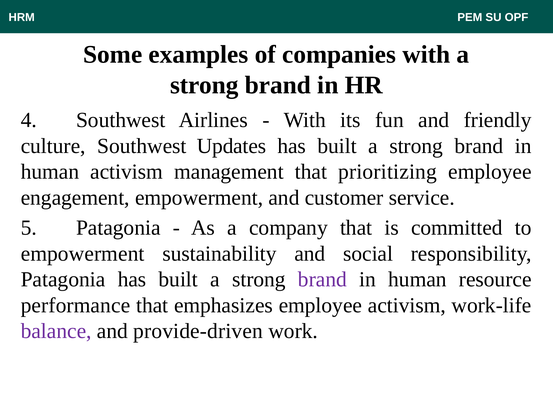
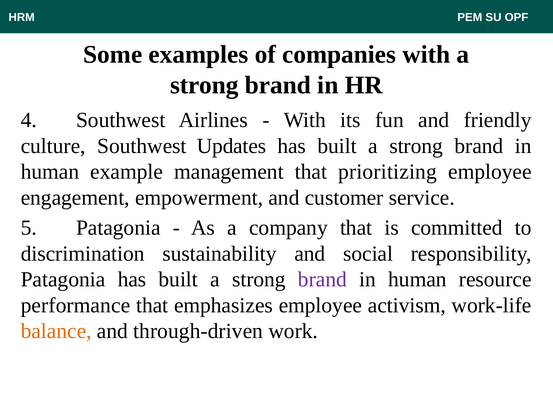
human activism: activism -> example
empowerment at (83, 253): empowerment -> discrimination
balance colour: purple -> orange
provide-driven: provide-driven -> through-driven
